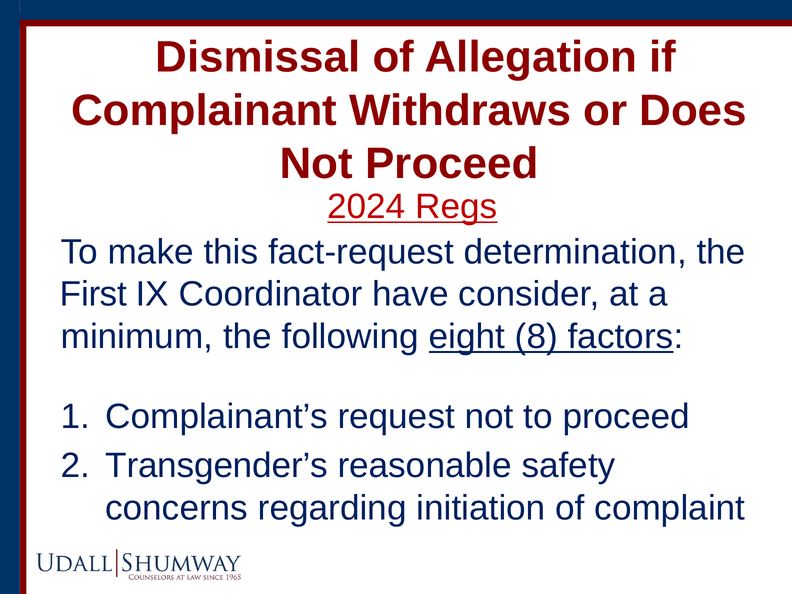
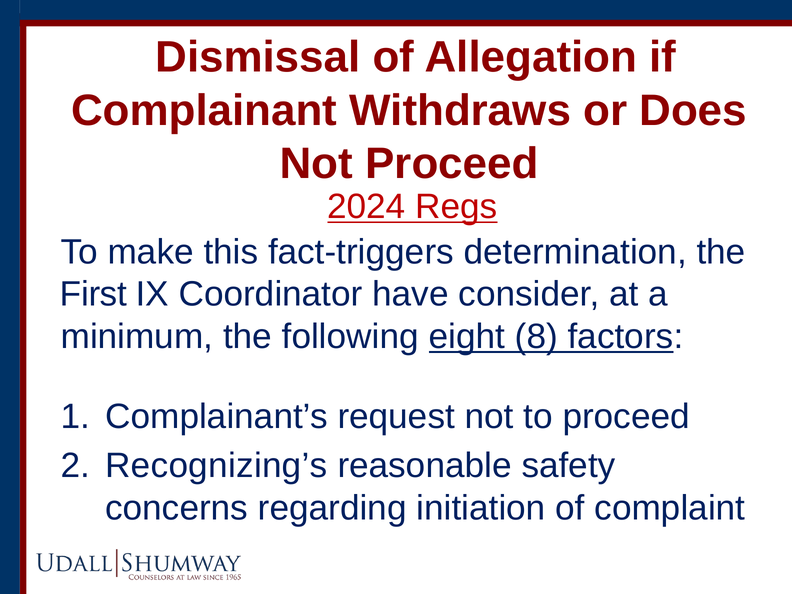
fact-request: fact-request -> fact-triggers
Transgender’s: Transgender’s -> Recognizing’s
